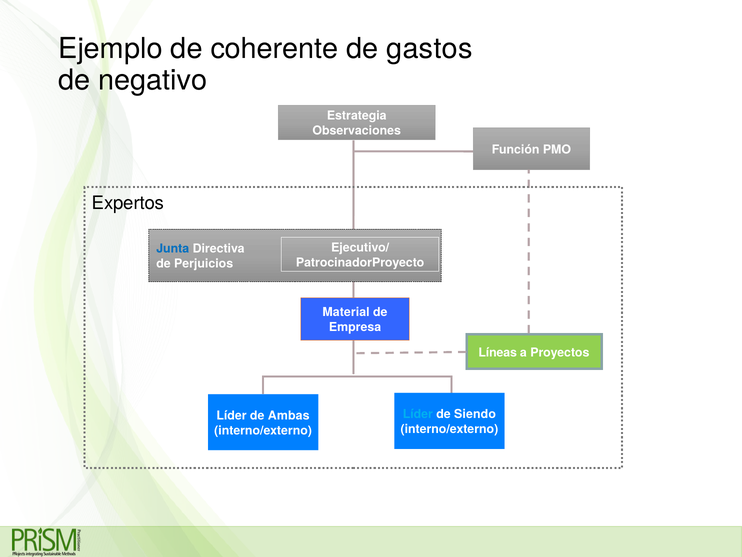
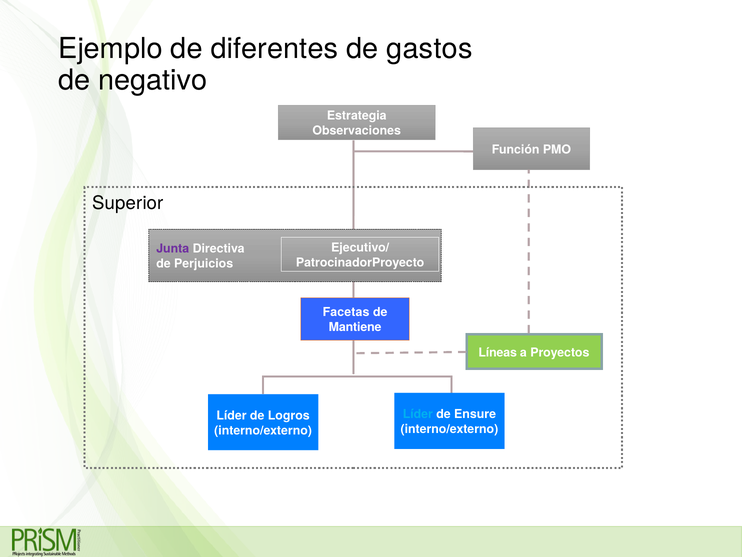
coherente: coherente -> diferentes
Expertos: Expertos -> Superior
Junta colour: blue -> purple
Material: Material -> Facetas
Empresa: Empresa -> Mantiene
Siendo: Siendo -> Ensure
Ambas: Ambas -> Logros
